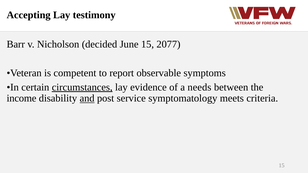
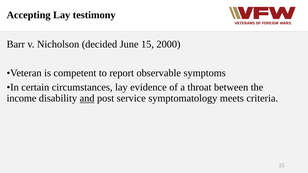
2077: 2077 -> 2000
circumstances underline: present -> none
needs: needs -> throat
